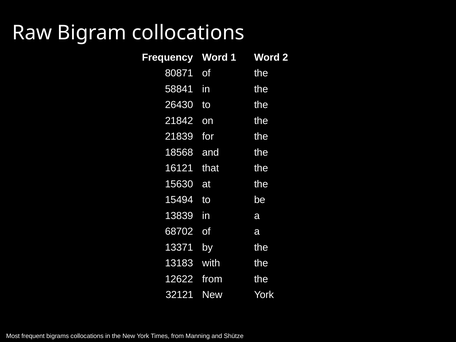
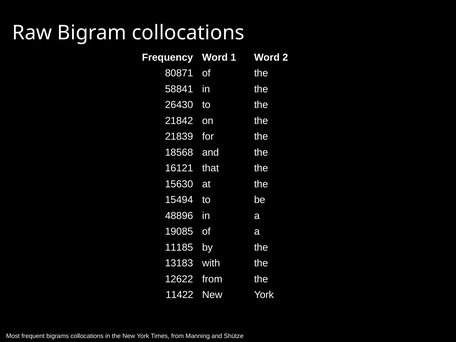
13839: 13839 -> 48896
68702: 68702 -> 19085
13371: 13371 -> 11185
32121: 32121 -> 11422
